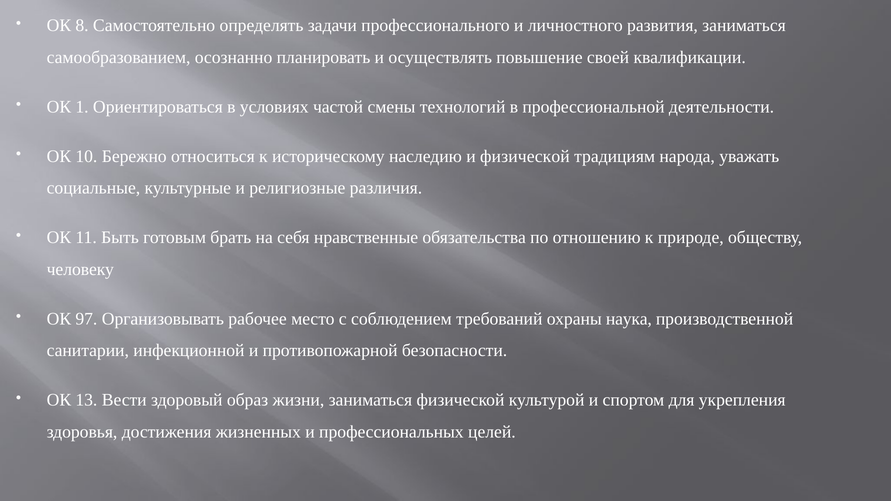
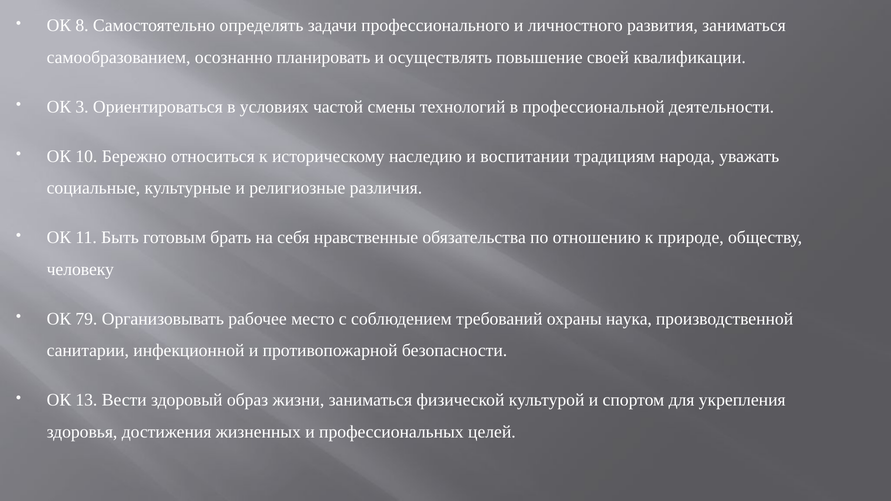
1: 1 -> 3
и физической: физической -> воспитании
97: 97 -> 79
